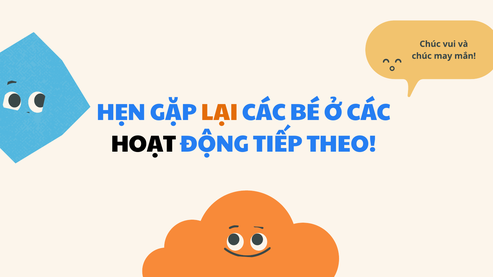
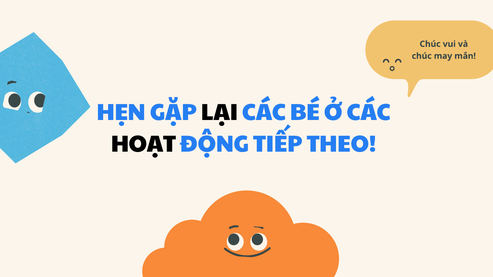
LẠI colour: orange -> black
